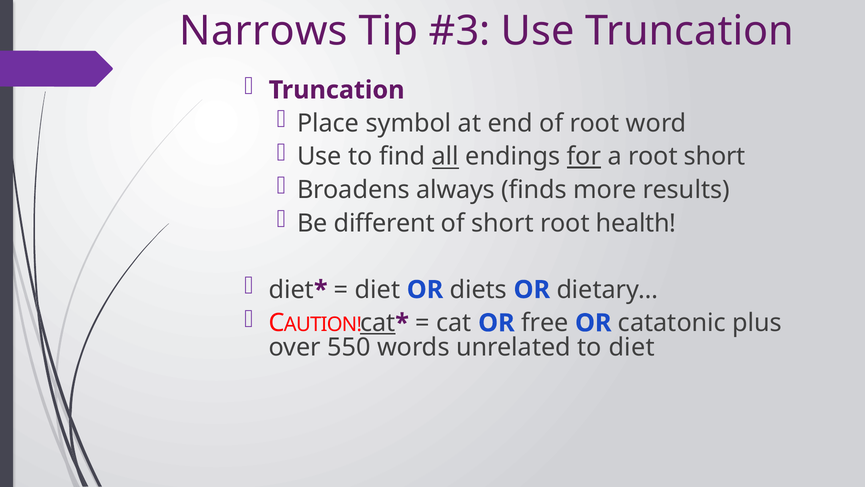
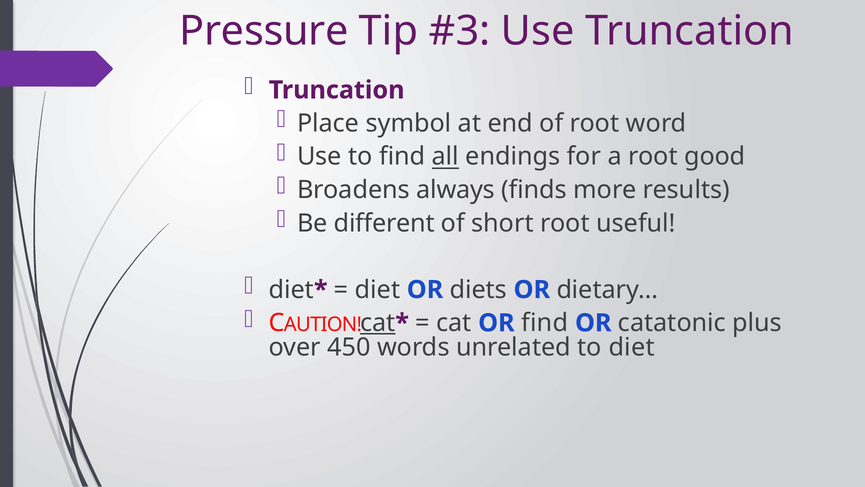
Narrows: Narrows -> Pressure
for underline: present -> none
root short: short -> good
health: health -> useful
OR free: free -> find
550: 550 -> 450
